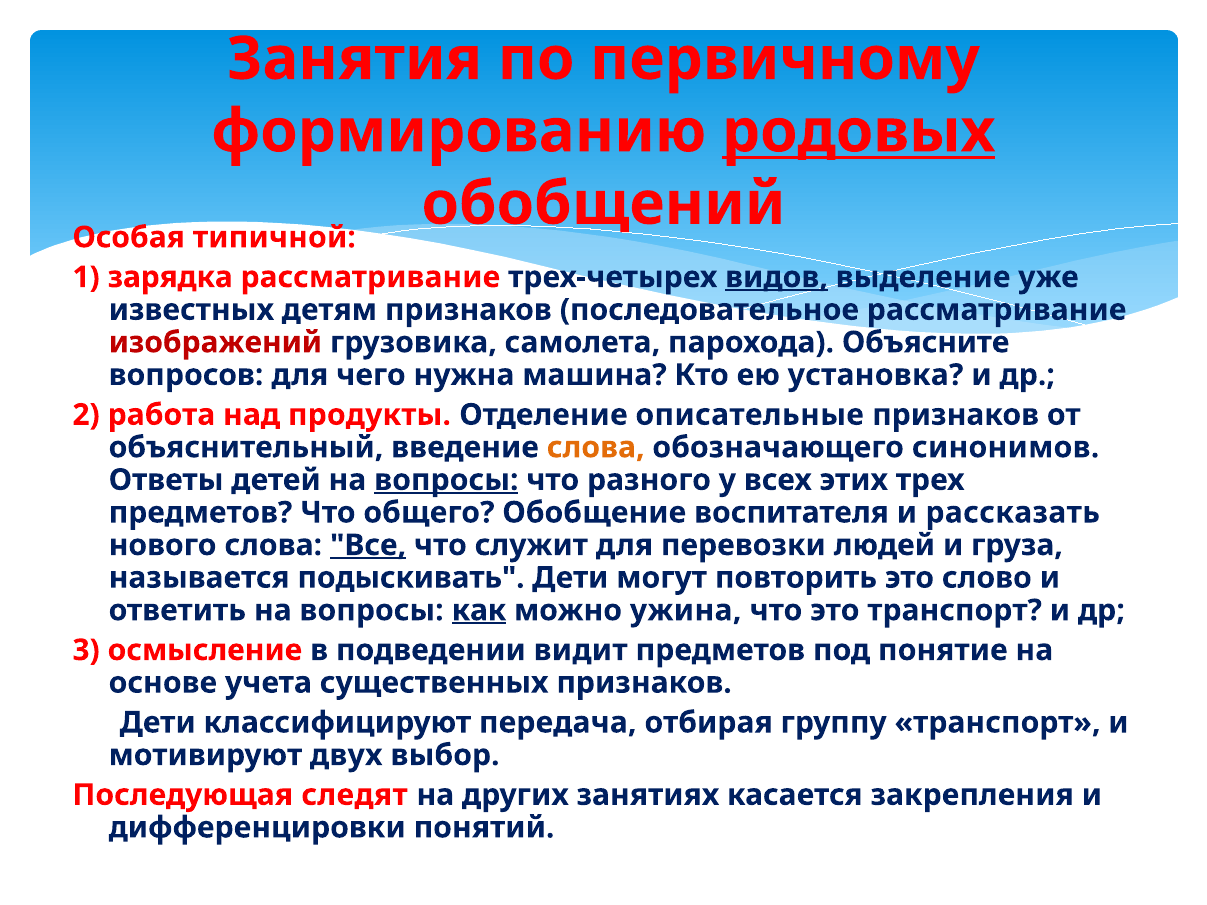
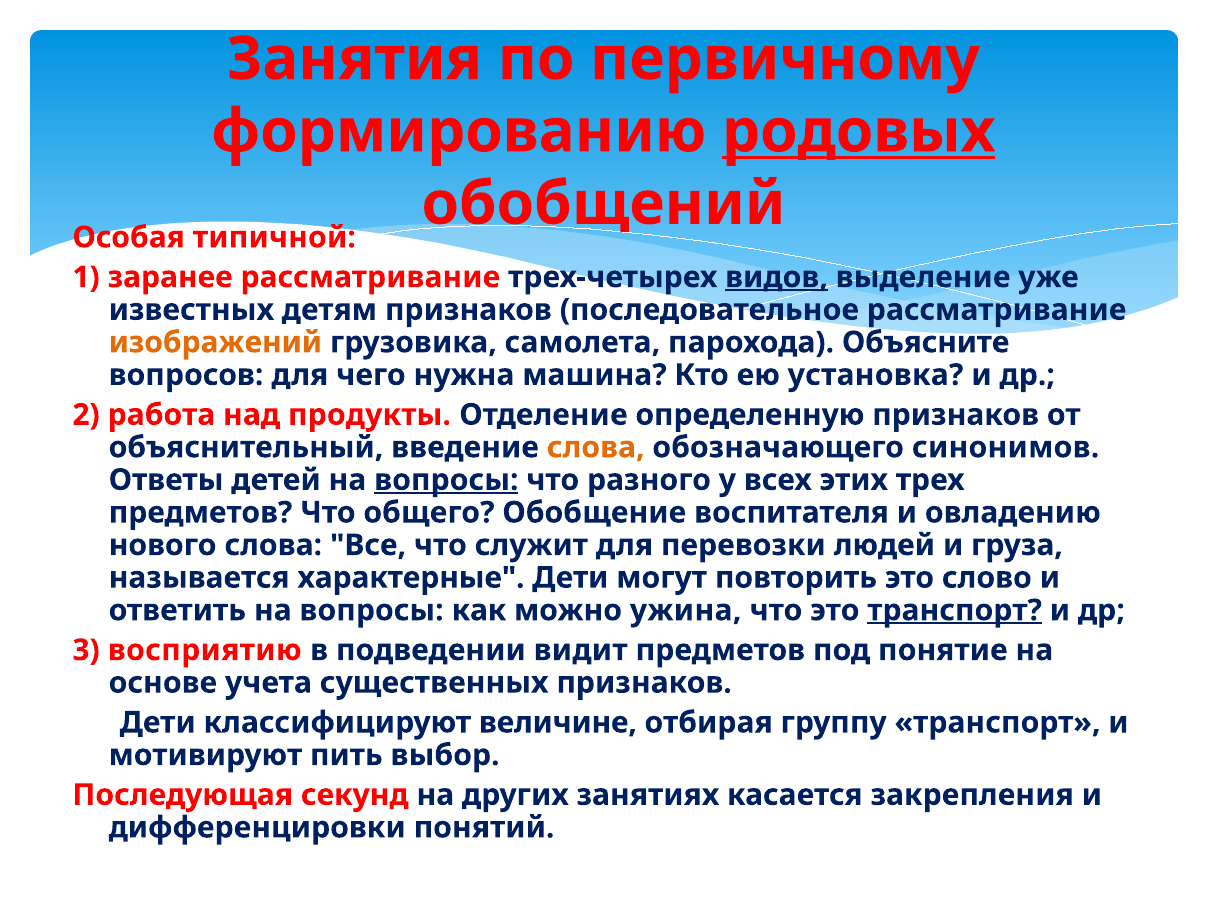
зарядка: зарядка -> заранее
изображений colour: red -> orange
описательные: описательные -> определенную
рассказать: рассказать -> овладению
Все underline: present -> none
подыскивать: подыскивать -> характерные
как underline: present -> none
транспорт at (955, 611) underline: none -> present
осмысление: осмысление -> восприятию
передача: передача -> величине
двух: двух -> пить
следят: следят -> секунд
